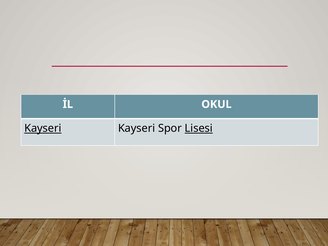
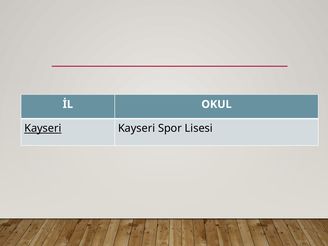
Lisesi underline: present -> none
